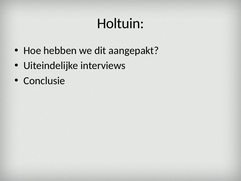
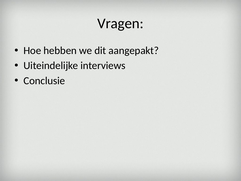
Holtuin: Holtuin -> Vragen
